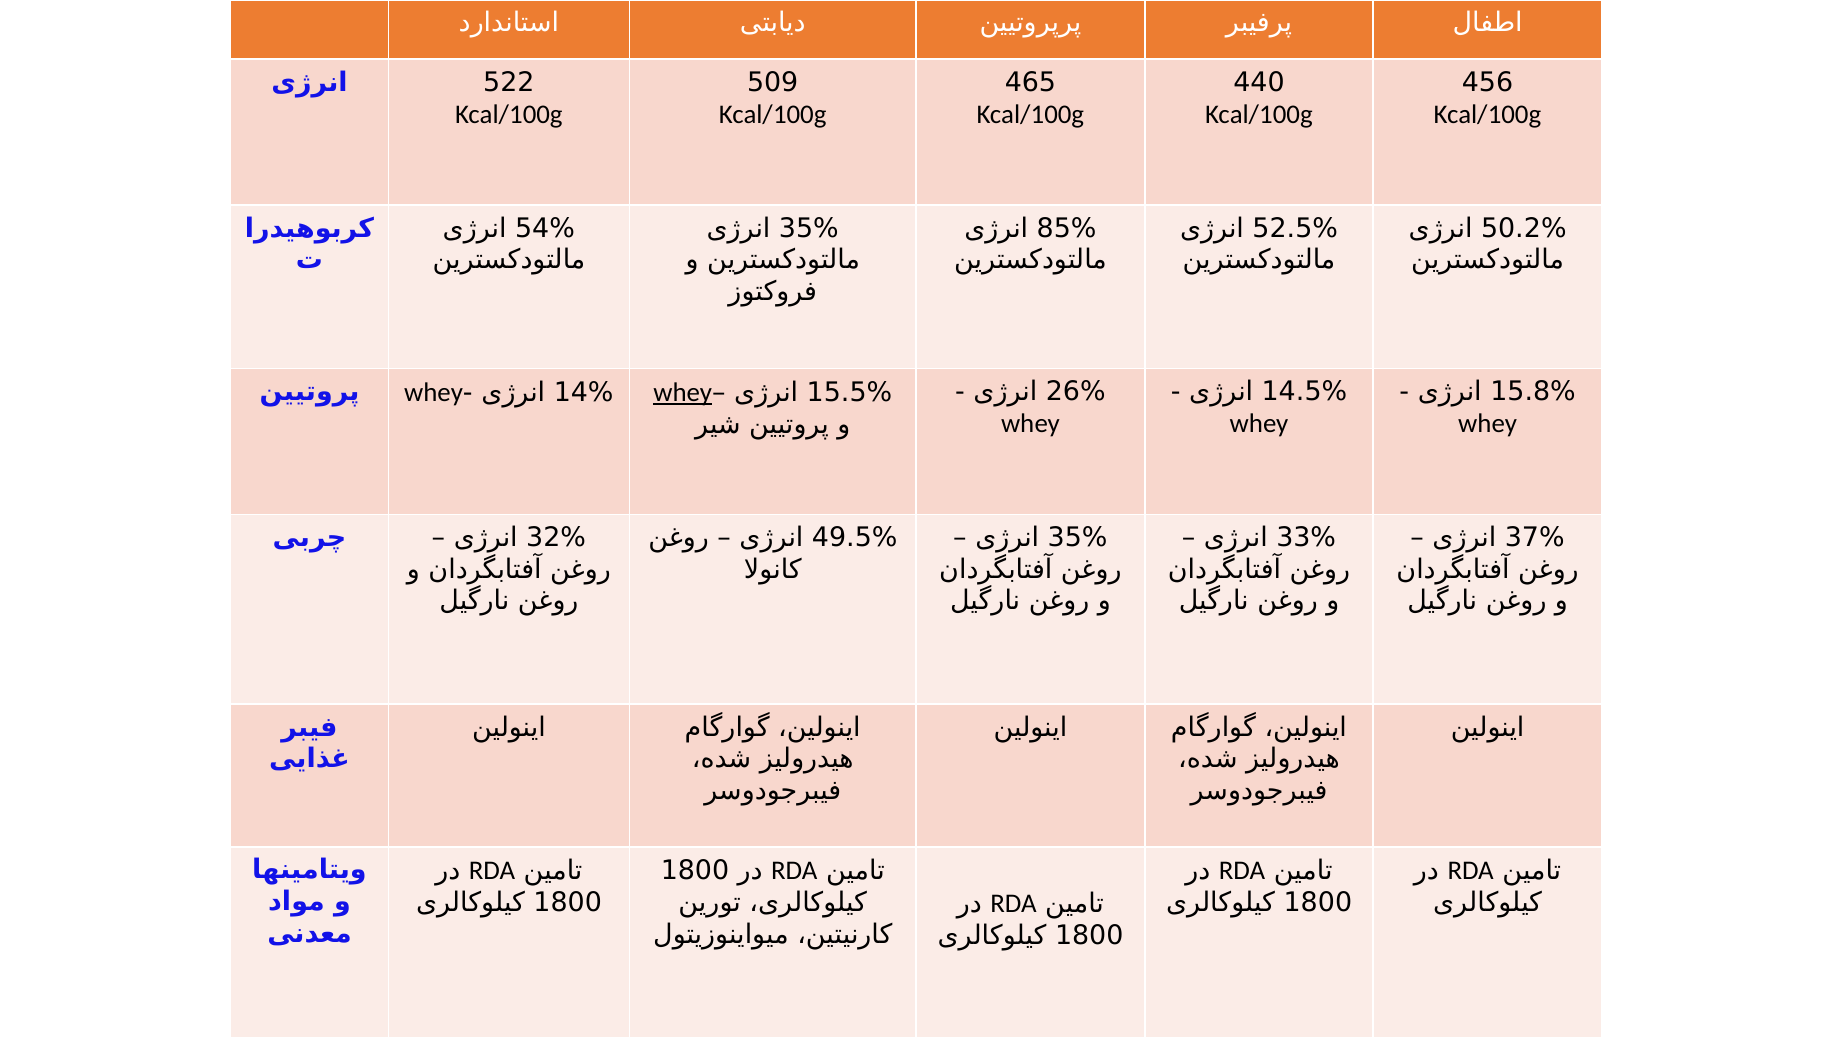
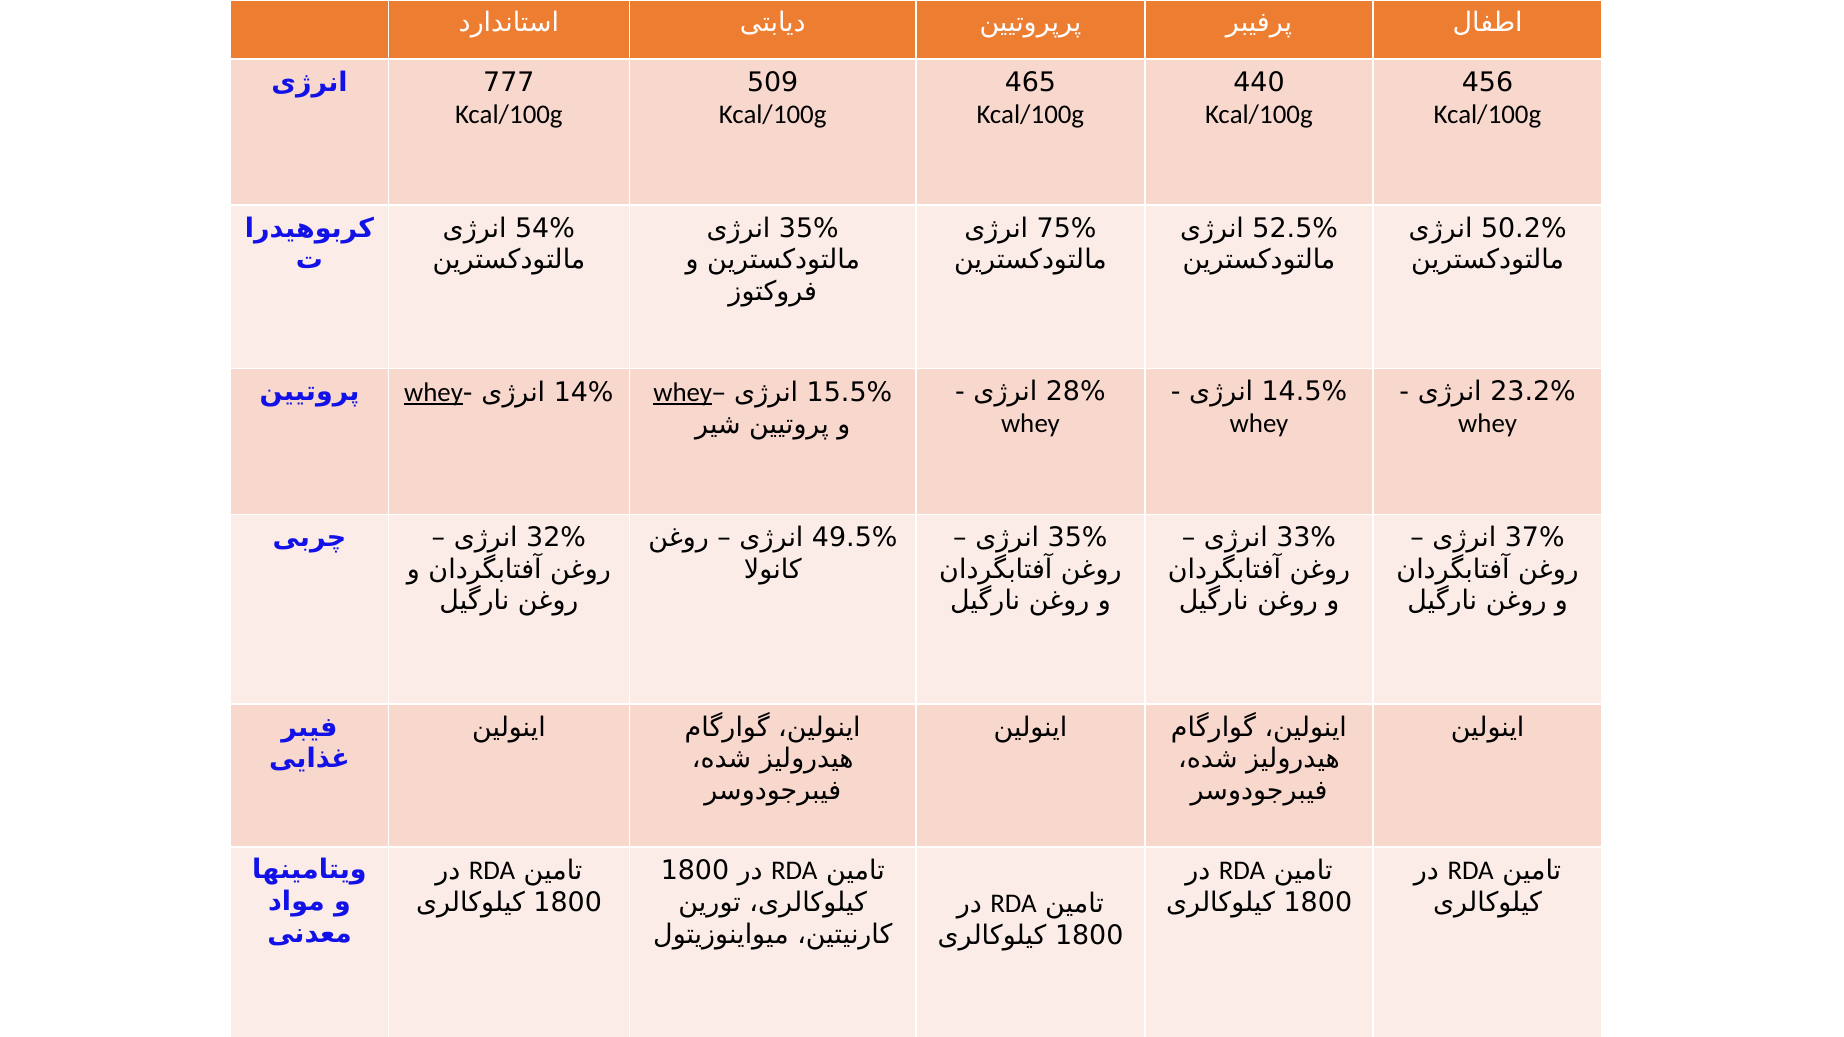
522: 522 -> 777
85%: 85% -> 75%
26%: 26% -> 28%
15.8%: 15.8% -> 23.2%
whey at (434, 392) underline: none -> present
